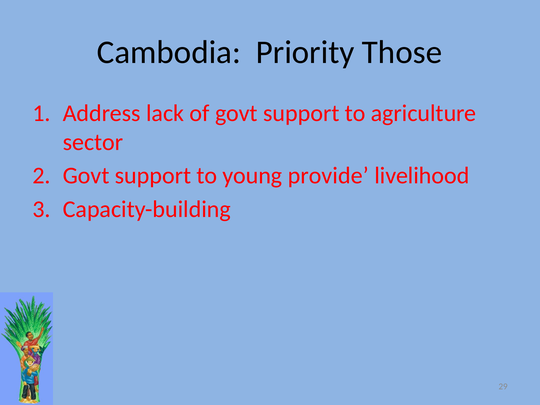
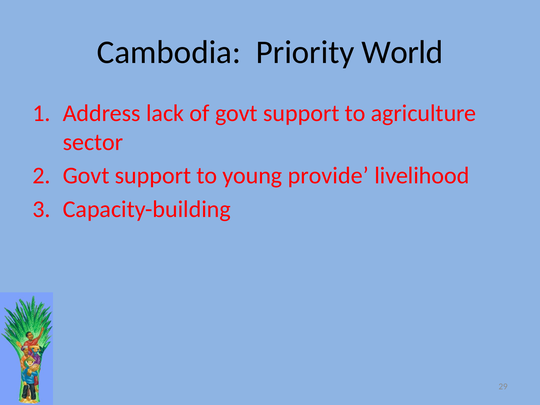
Those: Those -> World
